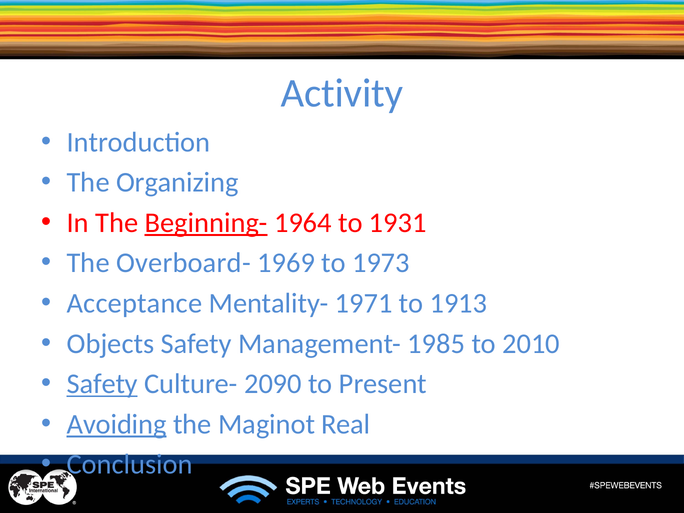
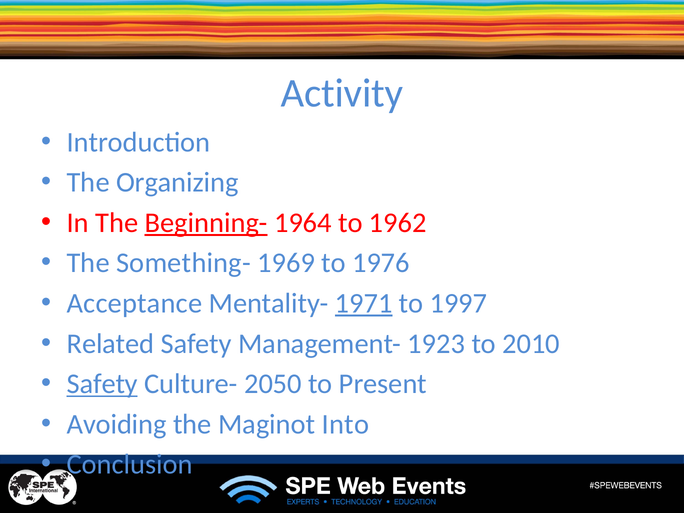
1931: 1931 -> 1962
Overboard-: Overboard- -> Something-
1973: 1973 -> 1976
1971 underline: none -> present
1913: 1913 -> 1997
Objects: Objects -> Related
1985: 1985 -> 1923
2090: 2090 -> 2050
Avoiding underline: present -> none
Real: Real -> Into
